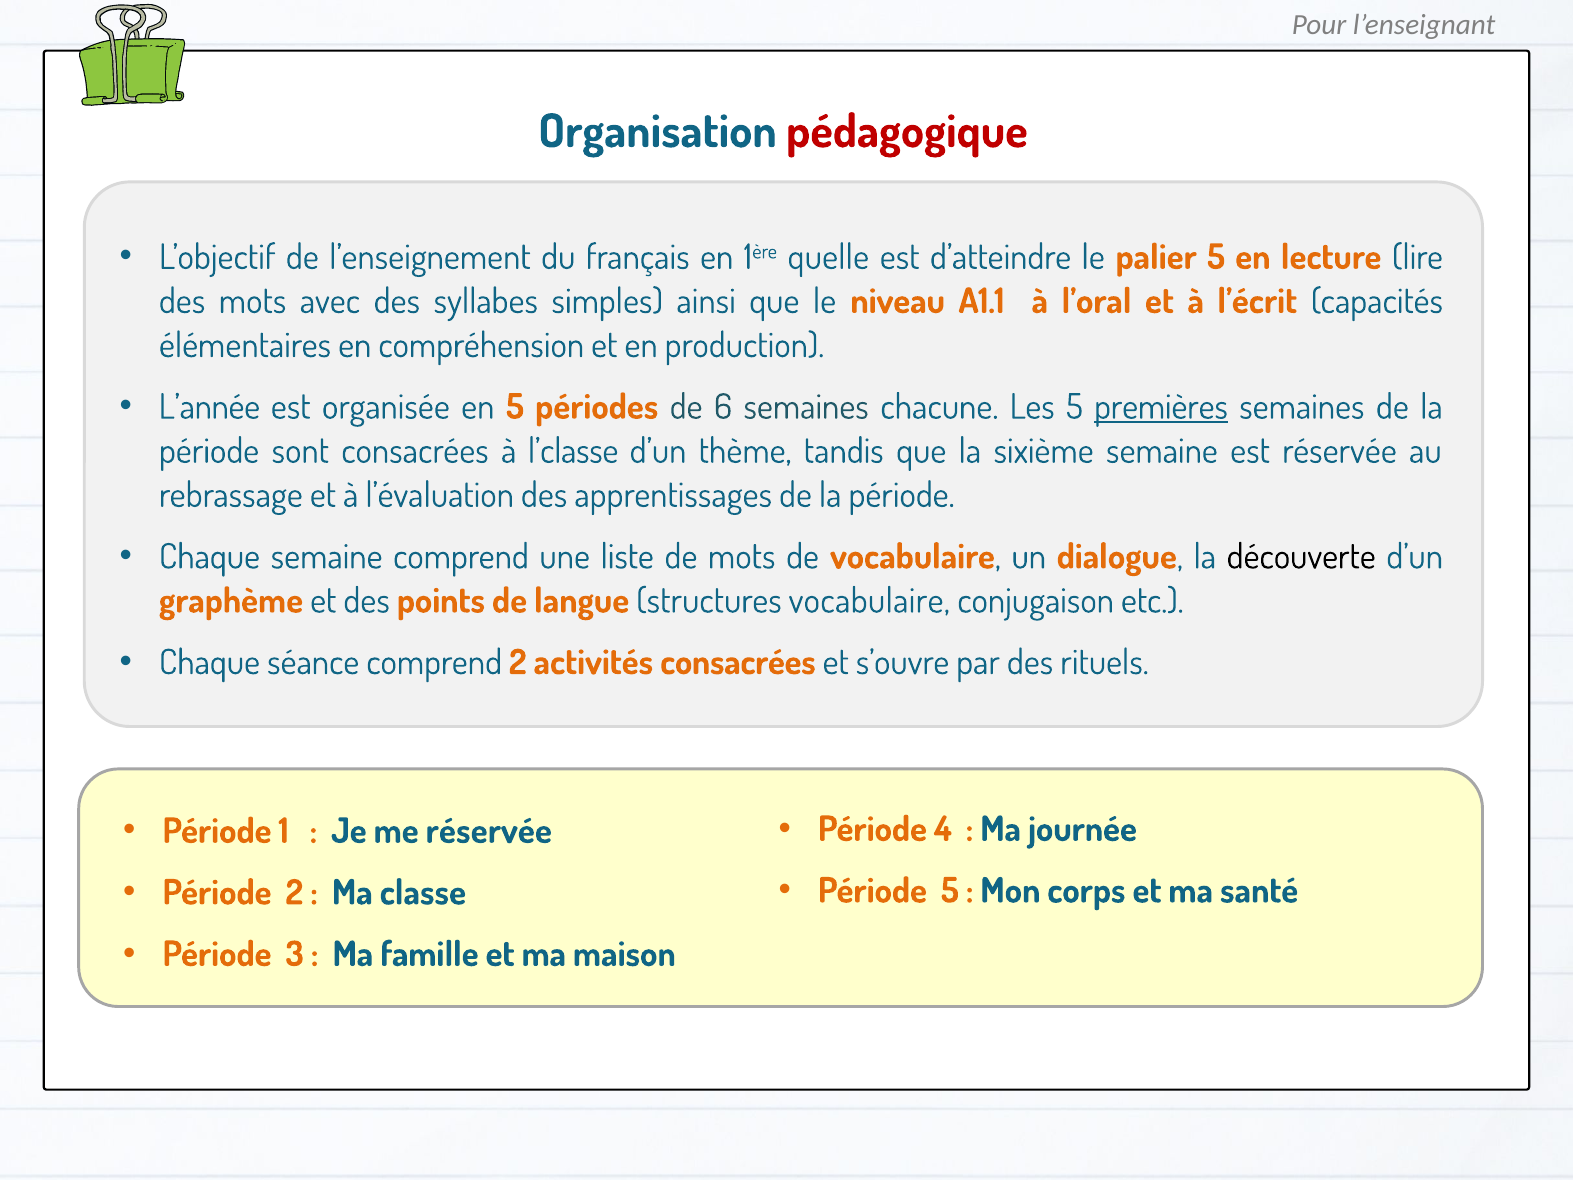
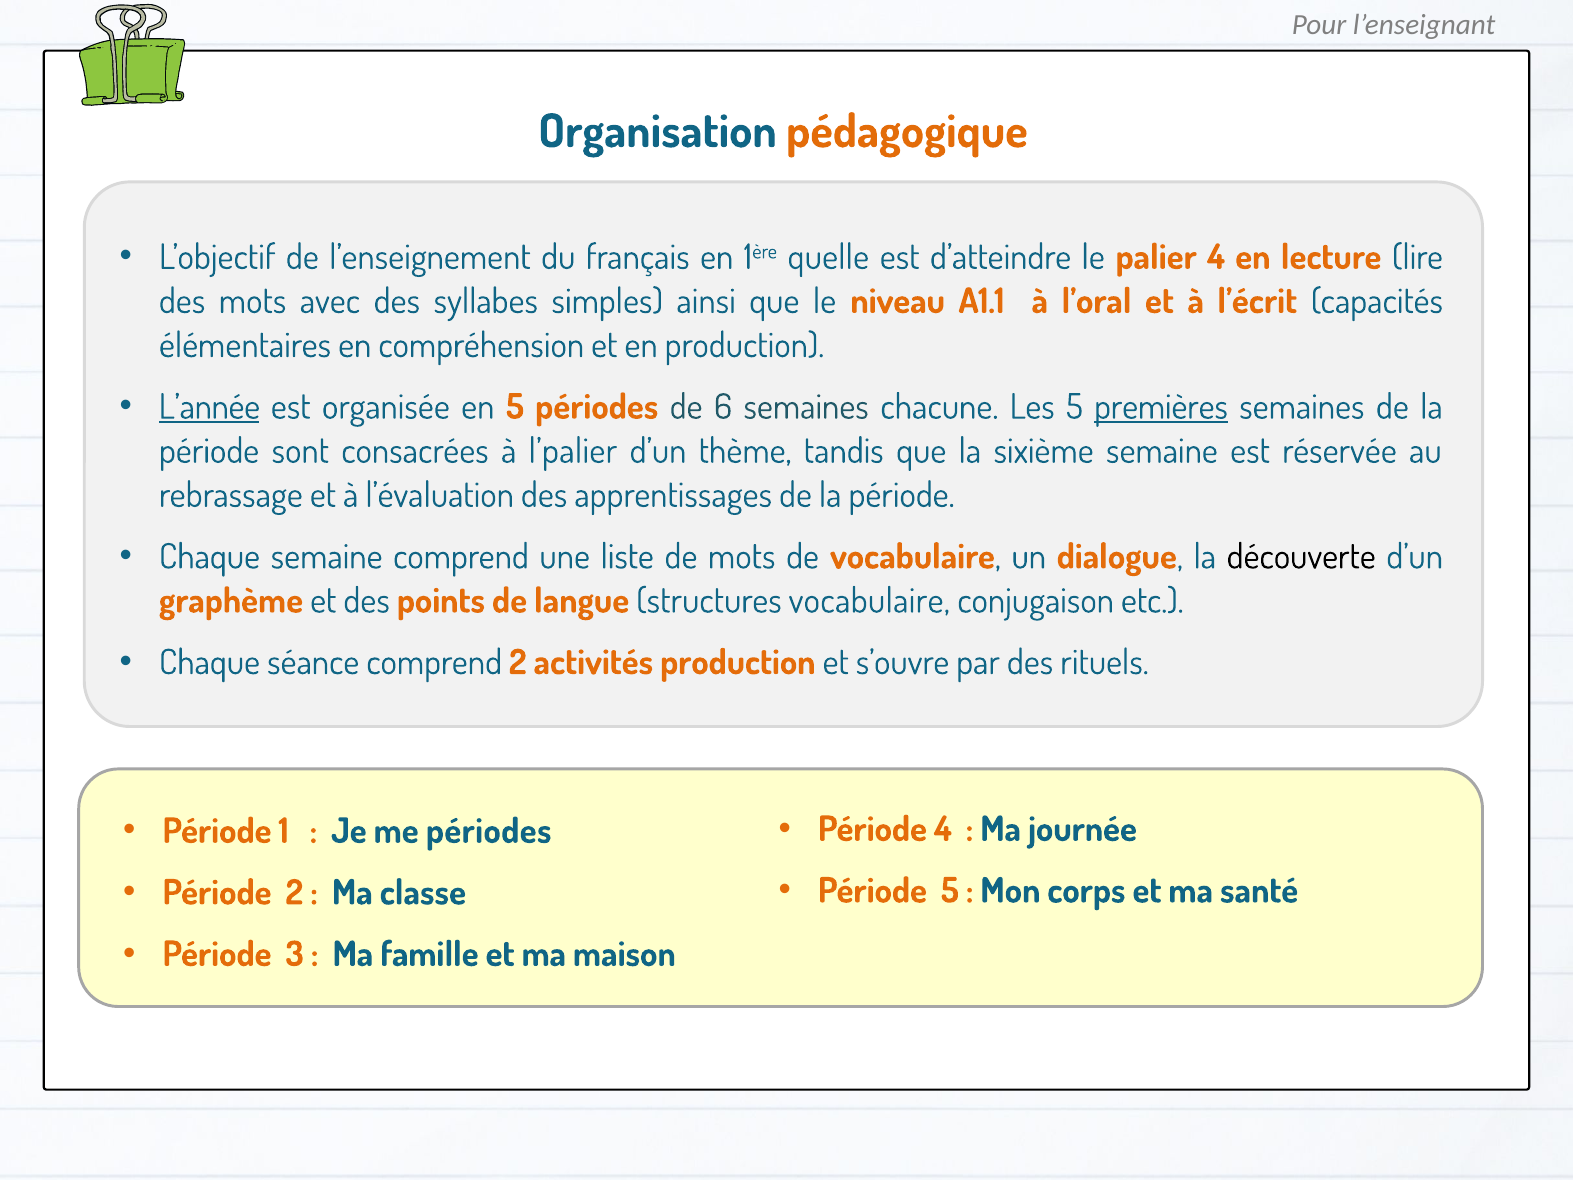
pédagogique colour: red -> orange
palier 5: 5 -> 4
L’année underline: none -> present
l’classe: l’classe -> l’palier
activités consacrées: consacrées -> production
me réservée: réservée -> périodes
